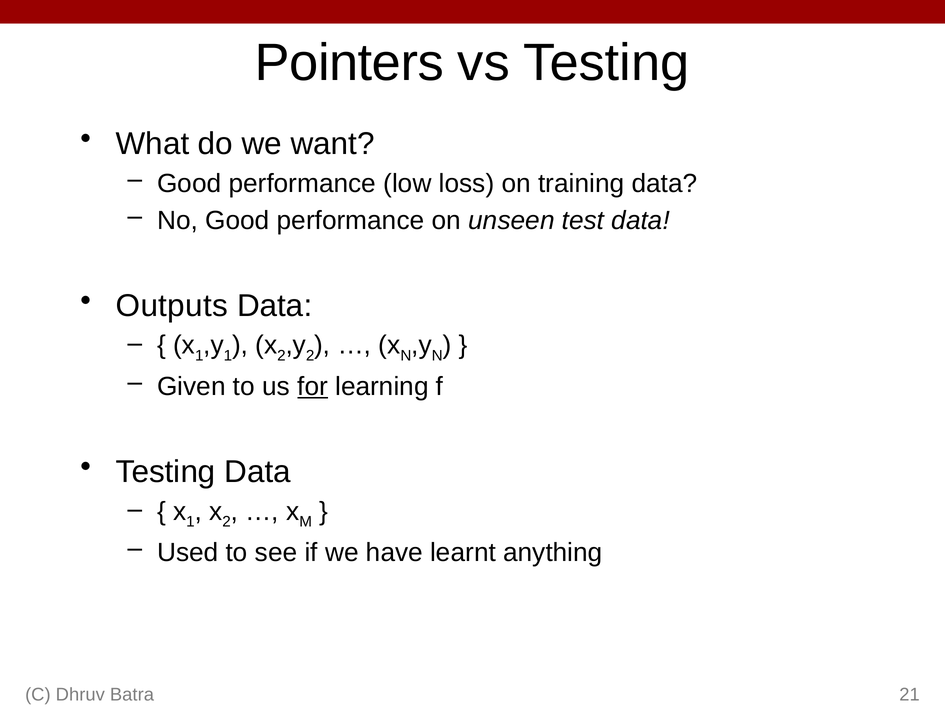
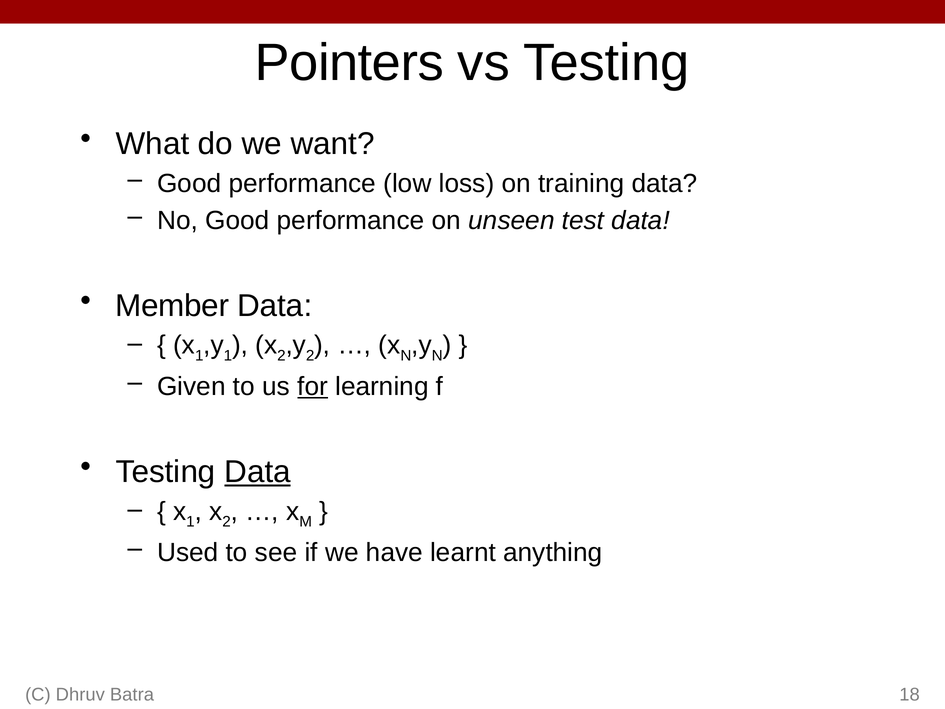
Outputs: Outputs -> Member
Data at (258, 472) underline: none -> present
21: 21 -> 18
